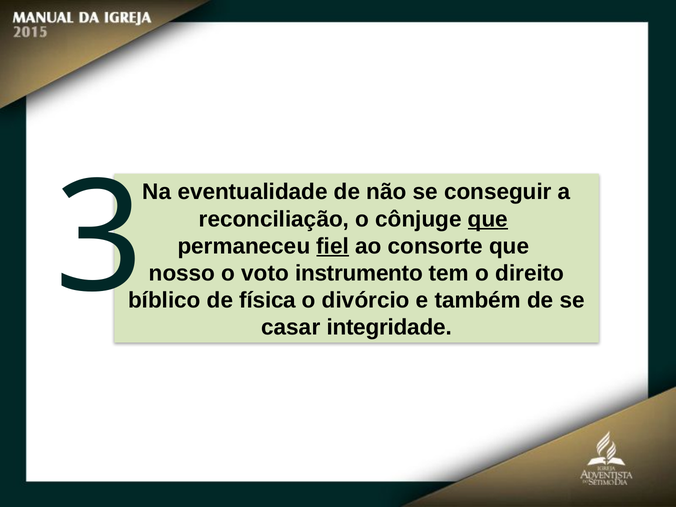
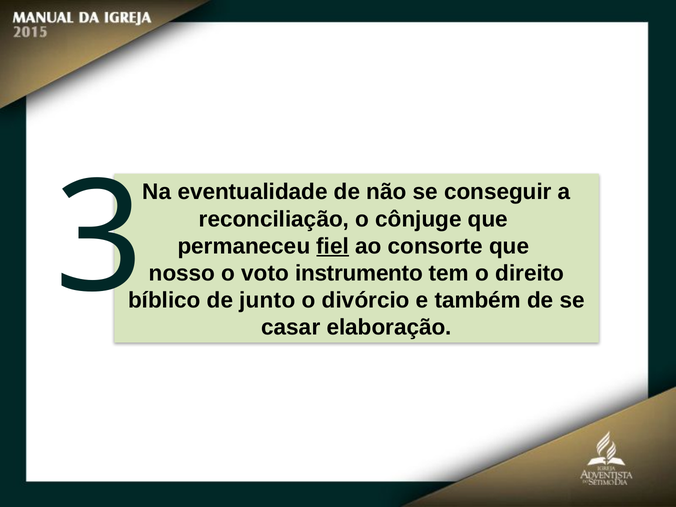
que at (488, 219) underline: present -> none
física: física -> junto
integridade: integridade -> elaboração
